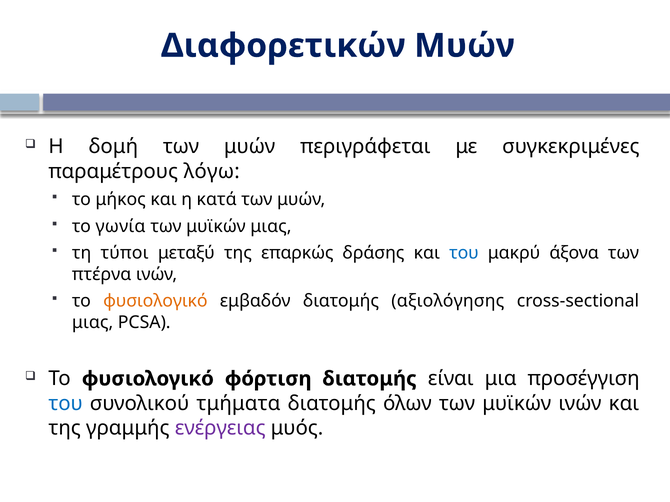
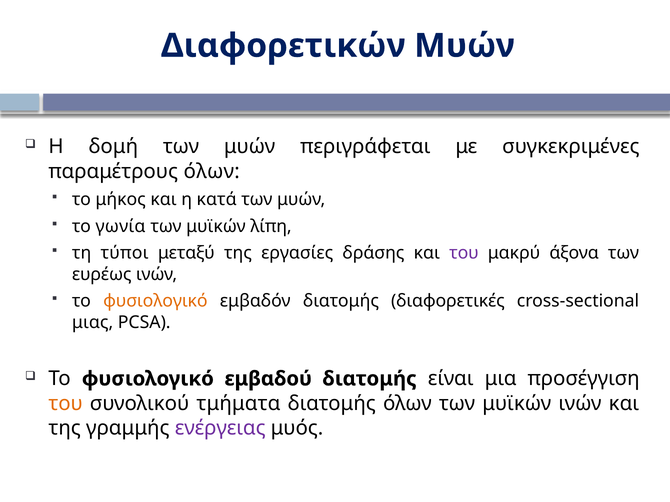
παραμέτρους λόγω: λόγω -> όλων
μυϊκών μιας: μιας -> λίπη
επαρκώς: επαρκώς -> εργασίες
του at (464, 253) colour: blue -> purple
πτέρνα: πτέρνα -> ευρέως
αξιολόγησης: αξιολόγησης -> διαφορετικές
φόρτιση: φόρτιση -> εμβαδού
του at (66, 404) colour: blue -> orange
